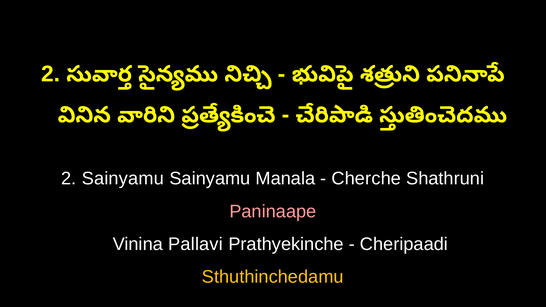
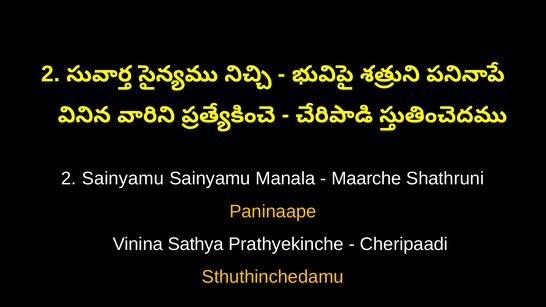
Cherche: Cherche -> Maarche
Paninaape colour: pink -> yellow
Pallavi: Pallavi -> Sathya
